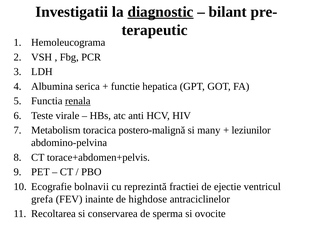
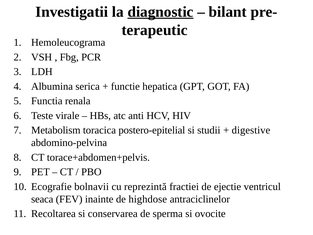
renala underline: present -> none
postero-malignă: postero-malignă -> postero-epitelial
many: many -> studii
leziunilor: leziunilor -> digestive
grefa: grefa -> seaca
